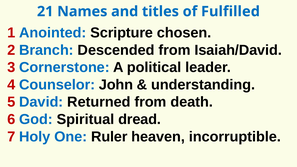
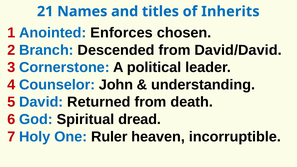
Fulfilled: Fulfilled -> Inherits
Scripture: Scripture -> Enforces
Isaiah/David: Isaiah/David -> David/David
